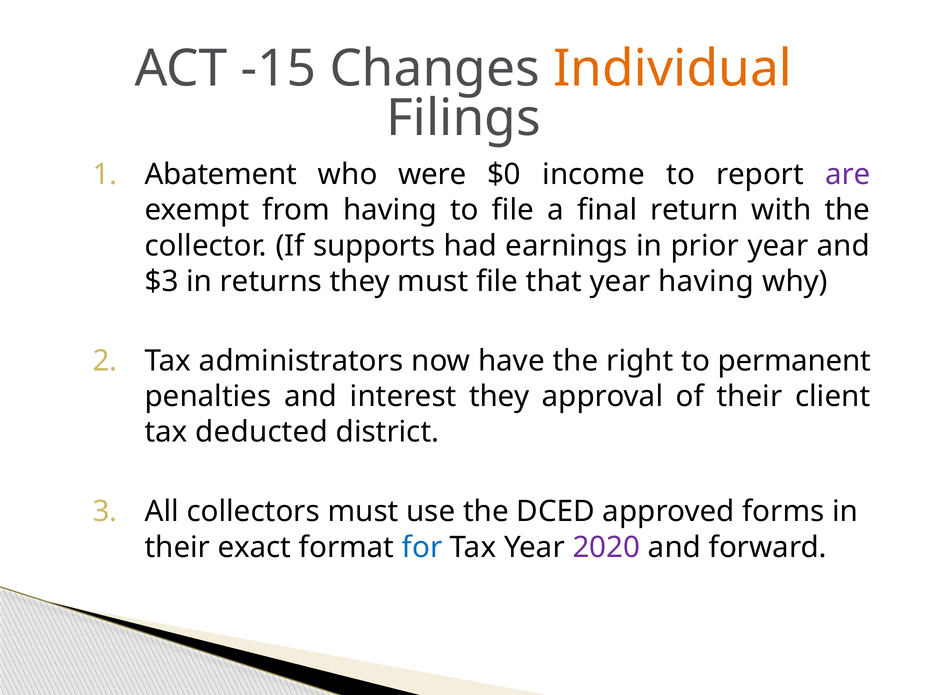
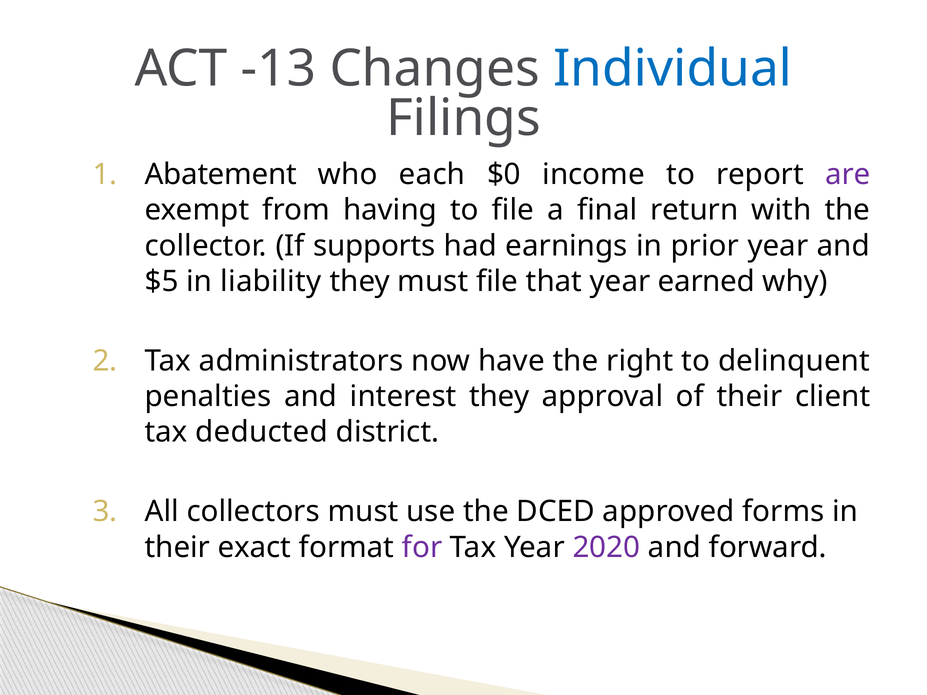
-15: -15 -> -13
Individual colour: orange -> blue
were: were -> each
$3: $3 -> $5
returns: returns -> liability
year having: having -> earned
permanent: permanent -> delinquent
for colour: blue -> purple
